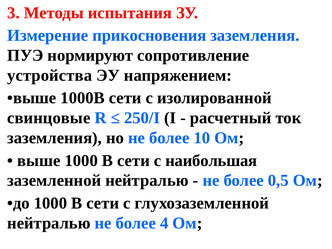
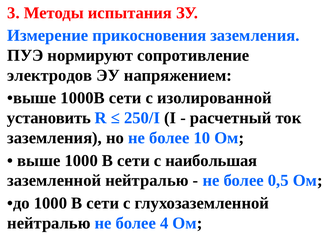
устройства: устройства -> электродов
свинцовые: свинцовые -> установить
